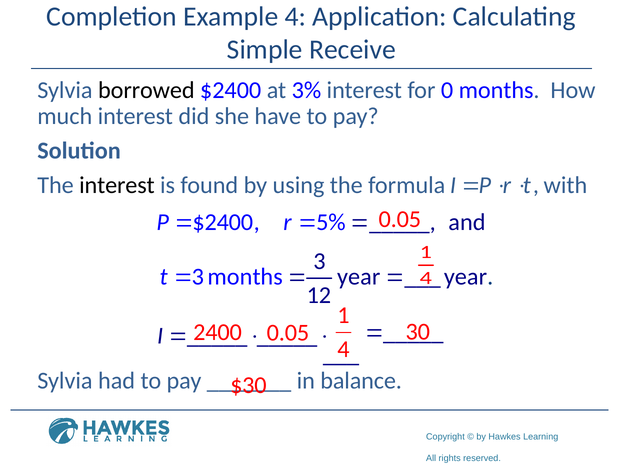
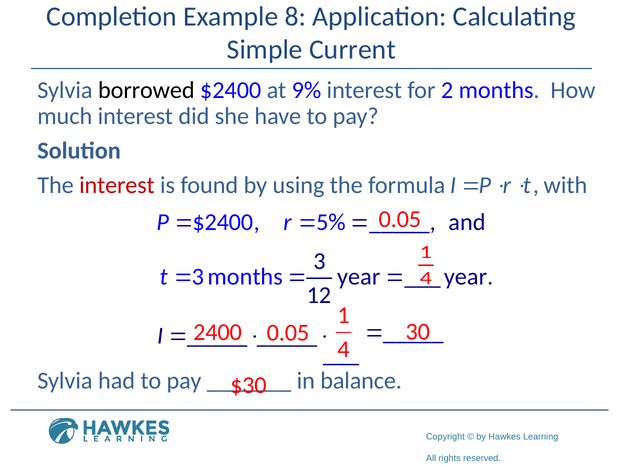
Example 4: 4 -> 8
Receive: Receive -> Current
3%: 3% -> 9%
0: 0 -> 2
interest at (117, 185) colour: black -> red
